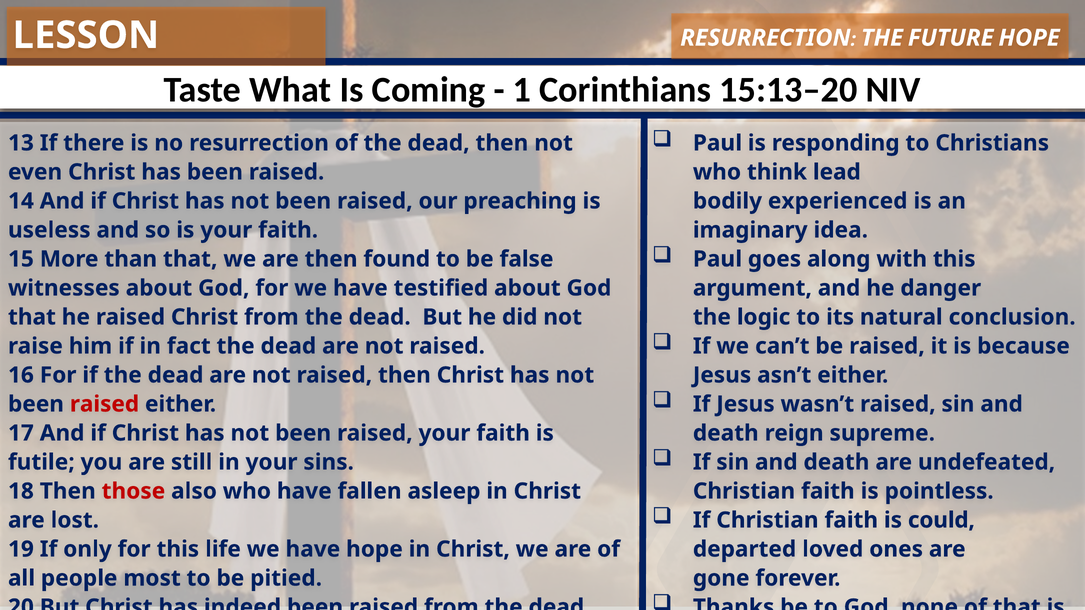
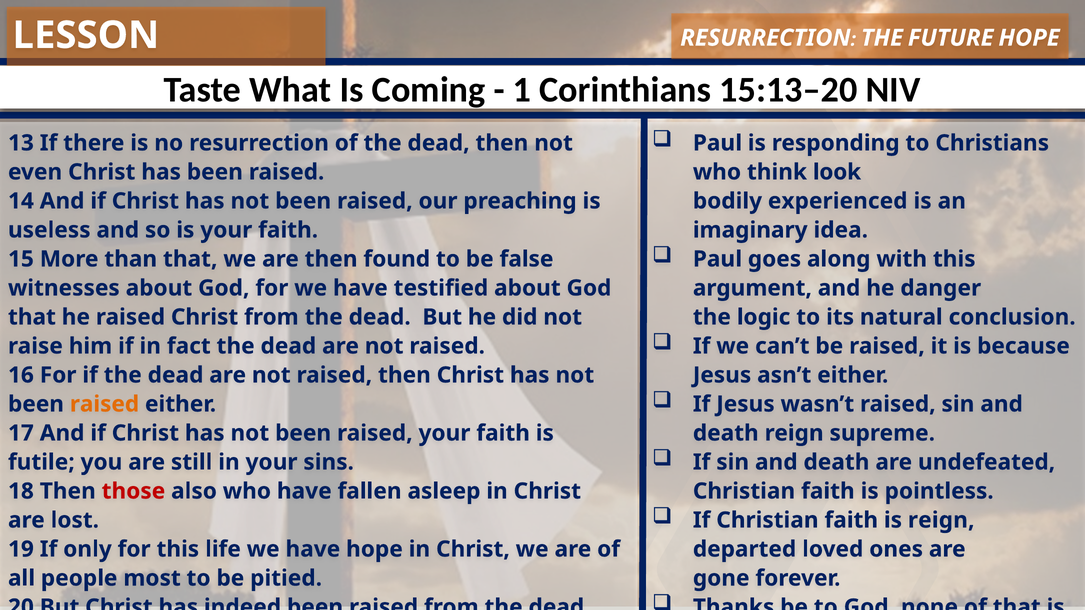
lead: lead -> look
raised at (104, 404) colour: red -> orange
is could: could -> reign
